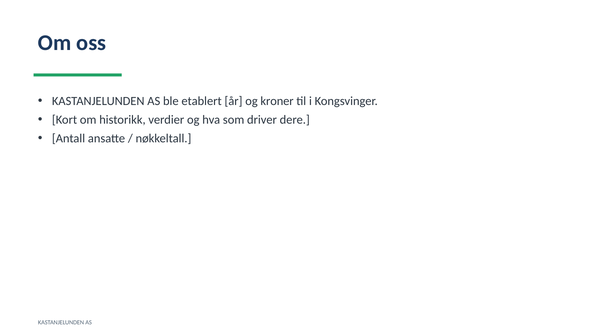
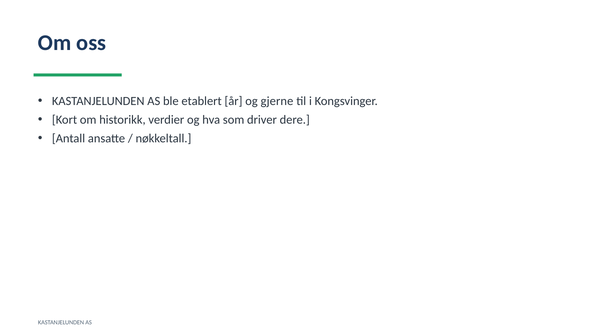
kroner: kroner -> gjerne
